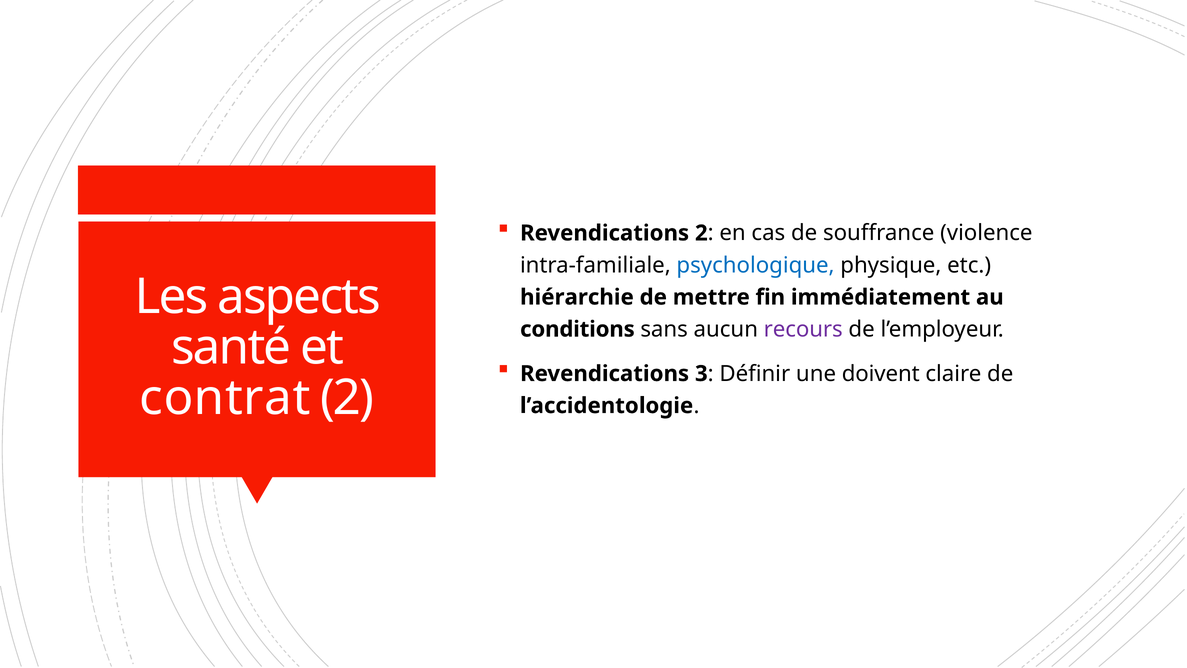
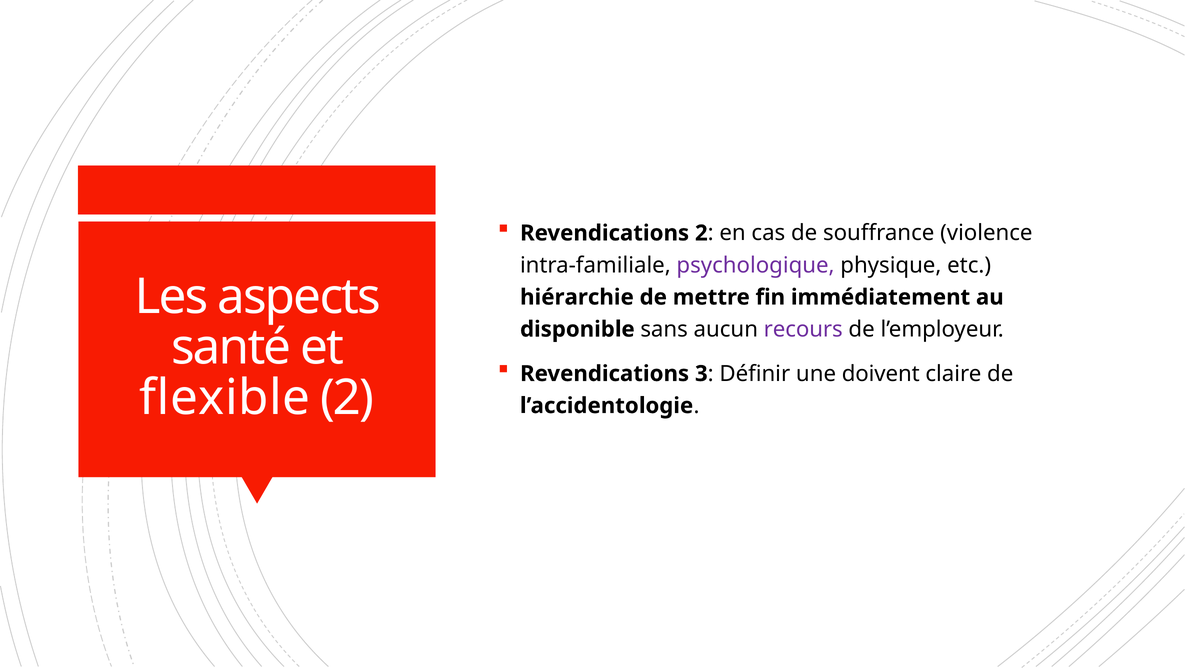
psychologique colour: blue -> purple
conditions: conditions -> disponible
contrat: contrat -> flexible
